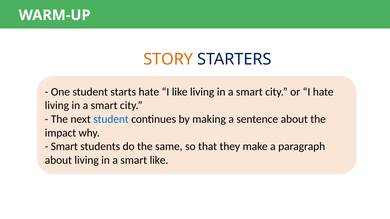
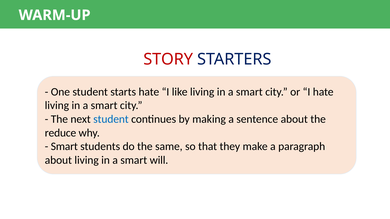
STORY colour: orange -> red
impact: impact -> reduce
smart like: like -> will
